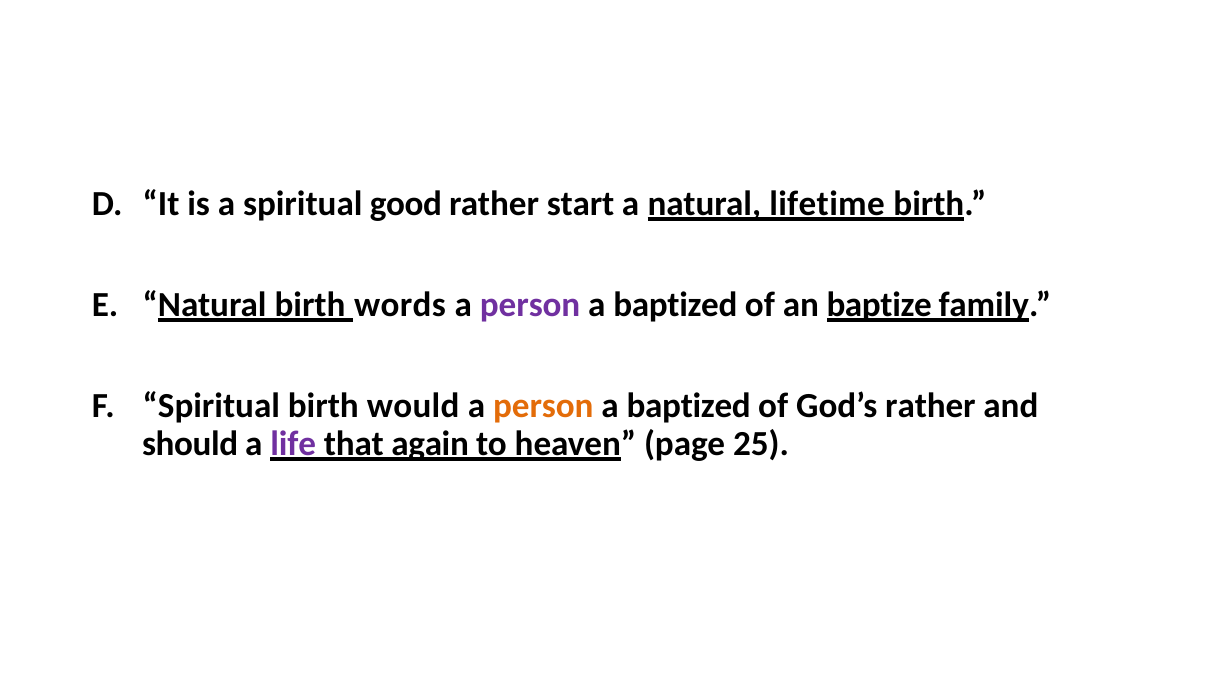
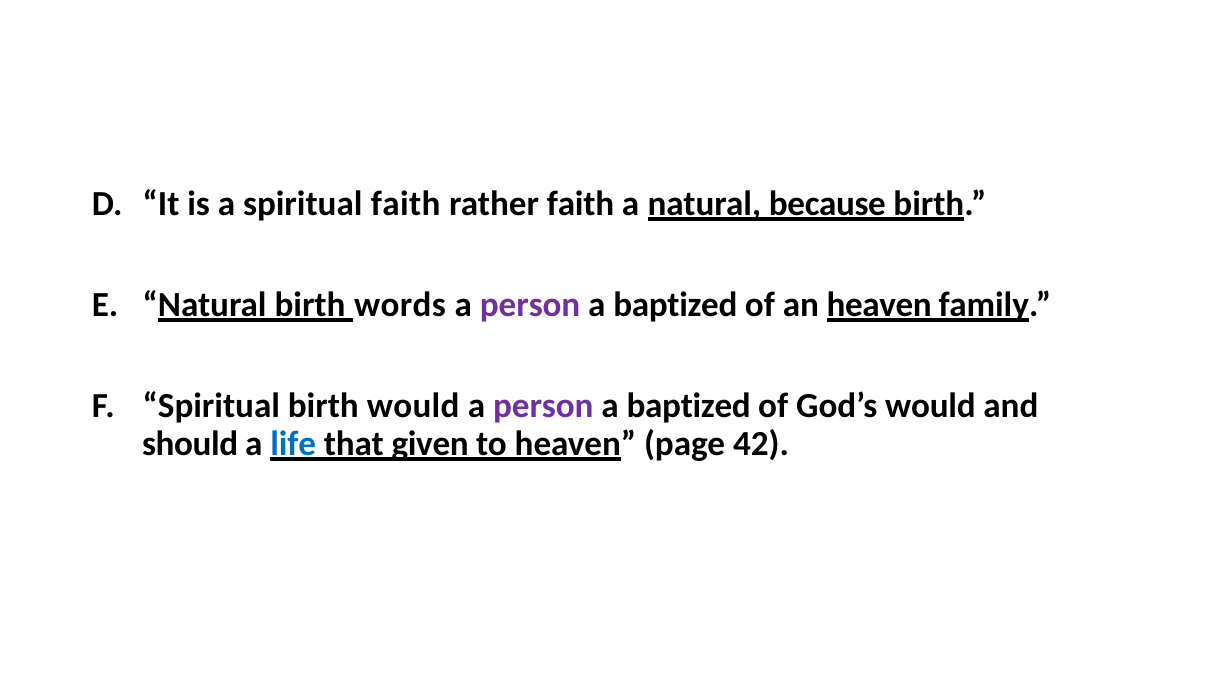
spiritual good: good -> faith
rather start: start -> faith
lifetime: lifetime -> because
an baptize: baptize -> heaven
person at (543, 406) colour: orange -> purple
God’s rather: rather -> would
life colour: purple -> blue
again: again -> given
25: 25 -> 42
